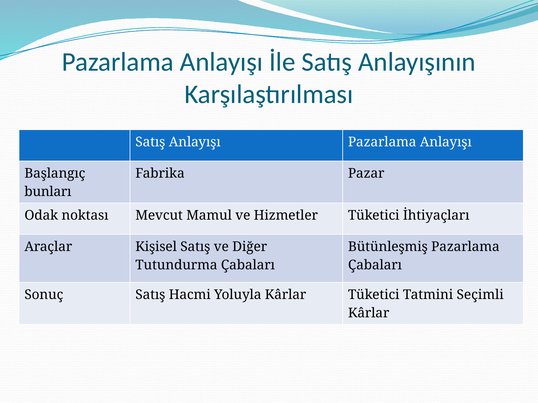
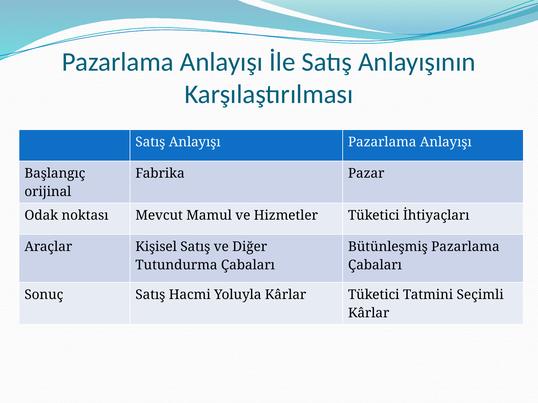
bunları: bunları -> orijinal
